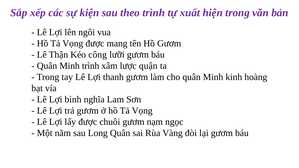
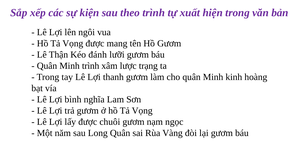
công: công -> đánh
quận: quận -> trạng
